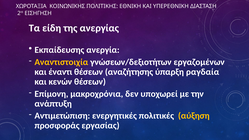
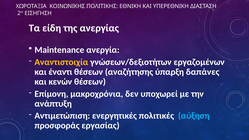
Εκπαίδευσης: Εκπαίδευσης -> Maintenance
ραγδαία: ραγδαία -> δαπάνες
αύξηση colour: yellow -> light blue
